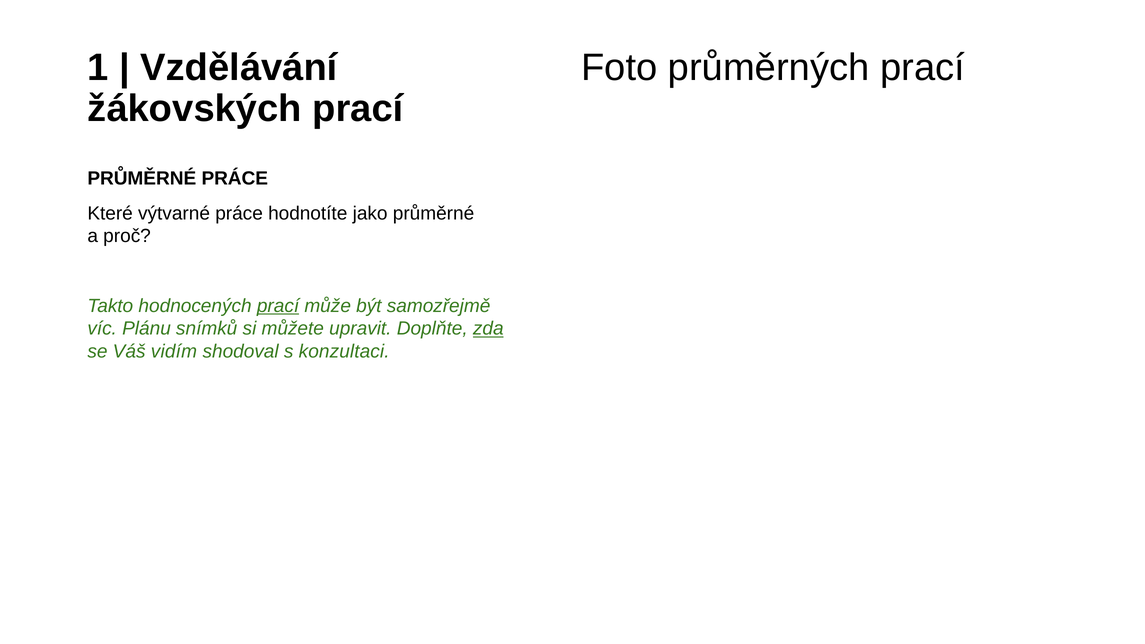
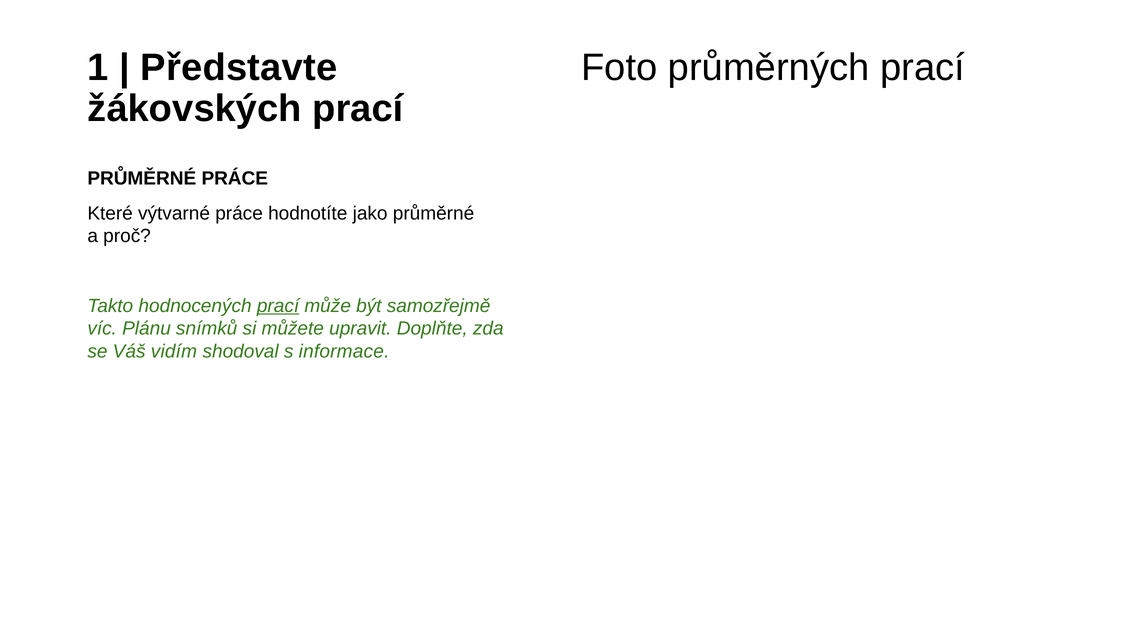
Vzdělávání: Vzdělávání -> Představte
zda underline: present -> none
konzultaci: konzultaci -> informace
